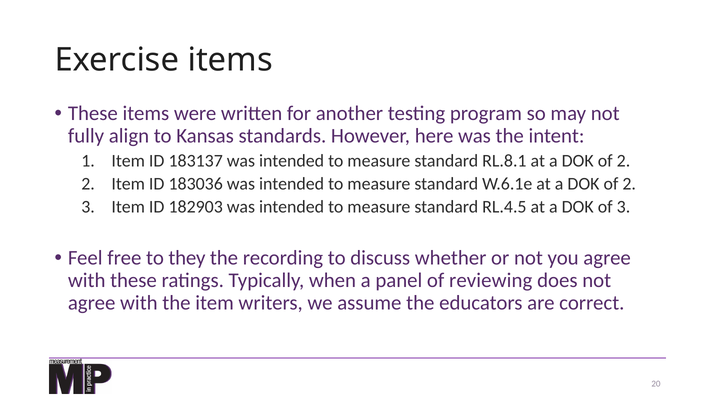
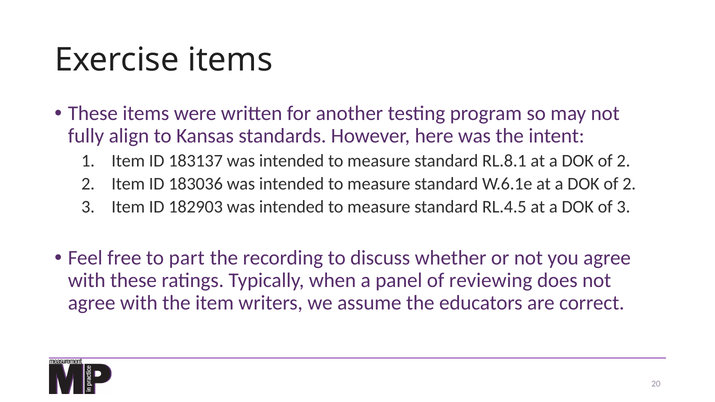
they: they -> part
